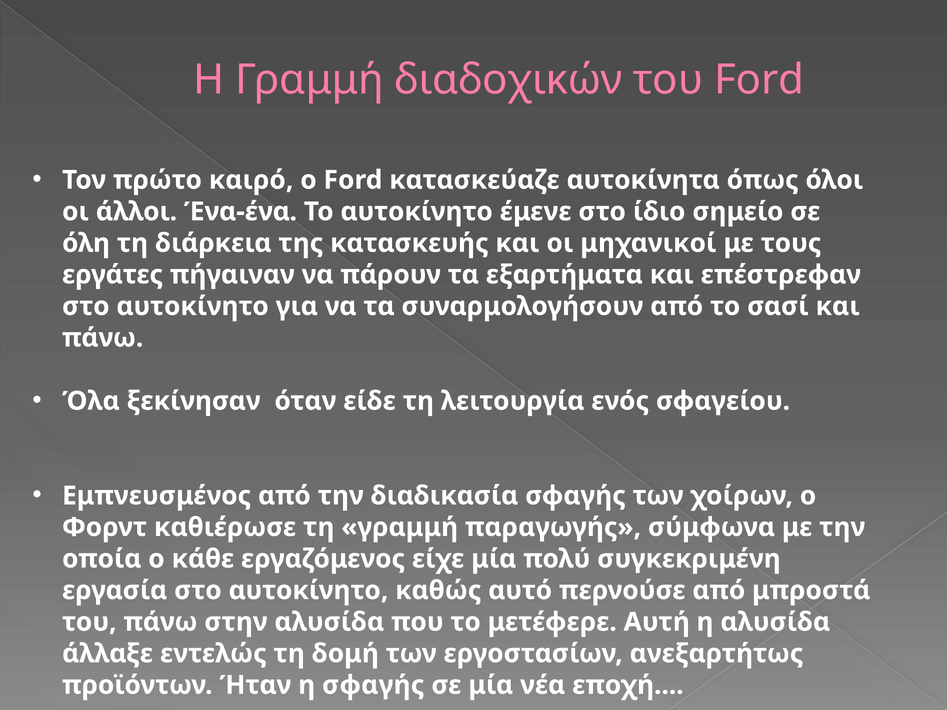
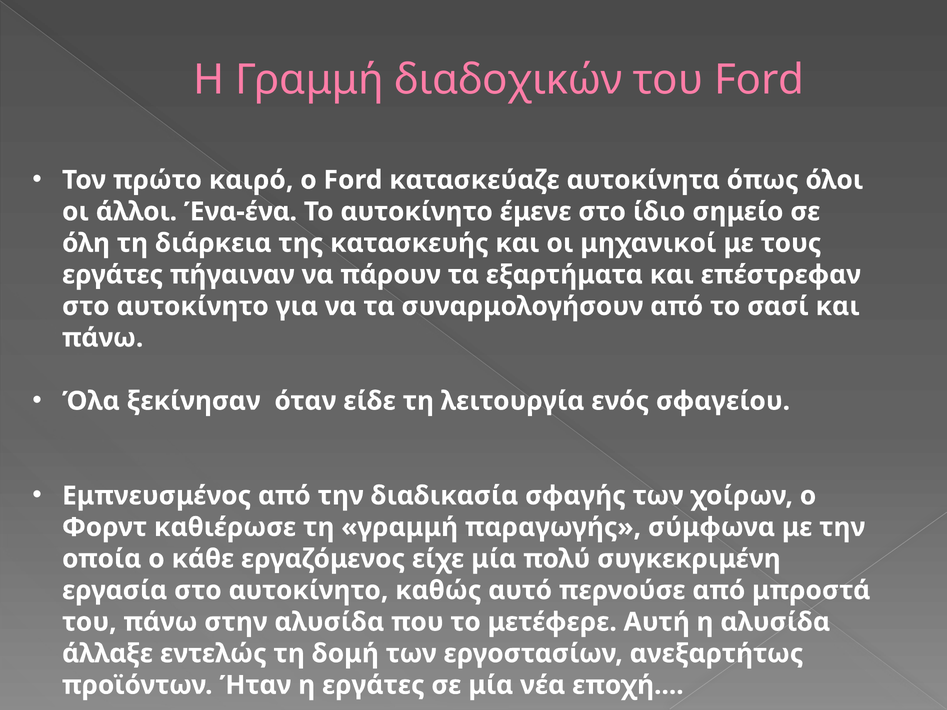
η σφαγής: σφαγής -> εργάτες
